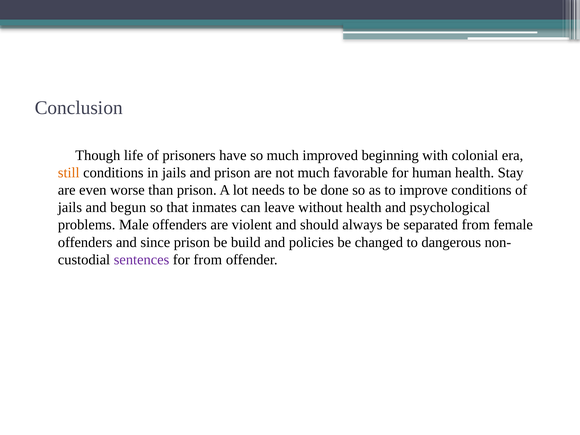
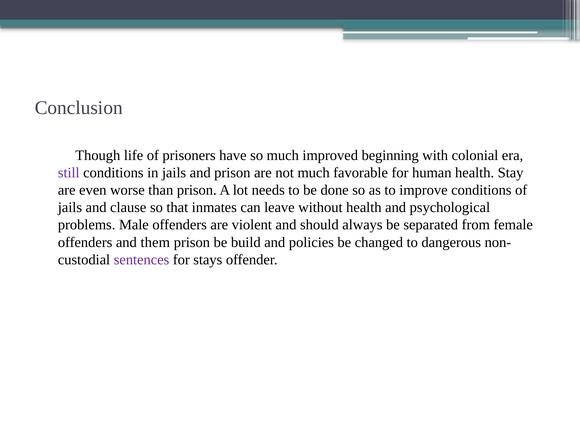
still colour: orange -> purple
begun: begun -> clause
since: since -> them
for from: from -> stays
